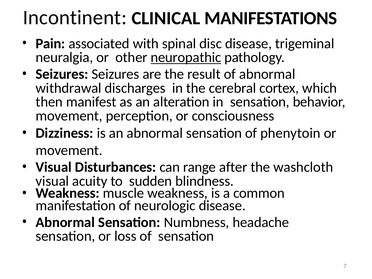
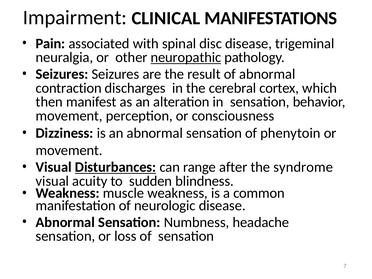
Incontinent: Incontinent -> Impairment
withdrawal: withdrawal -> contraction
Disturbances underline: none -> present
washcloth: washcloth -> syndrome
